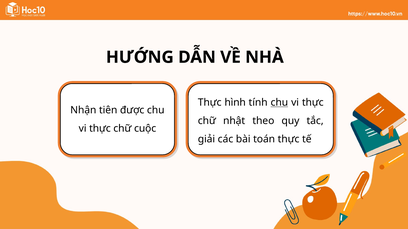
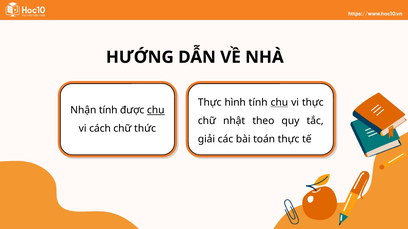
Nhận tiên: tiên -> tính
chu at (156, 110) underline: none -> present
thực at (100, 129): thực -> cách
cuộc: cuộc -> thức
